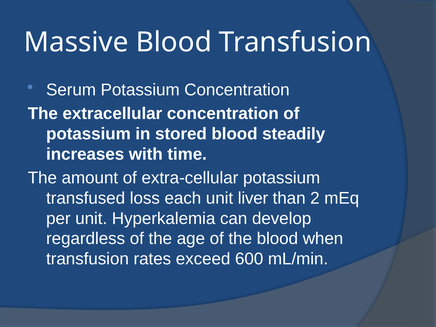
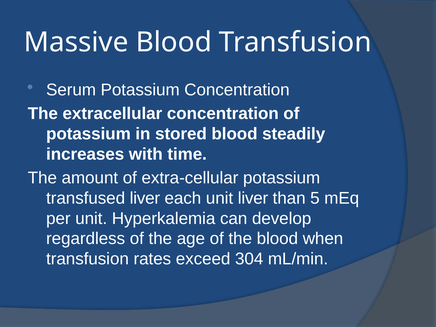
transfused loss: loss -> liver
2: 2 -> 5
600: 600 -> 304
